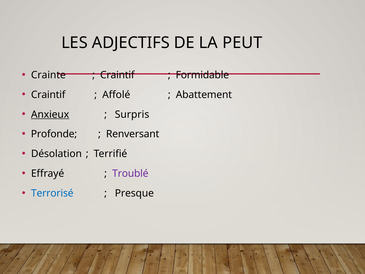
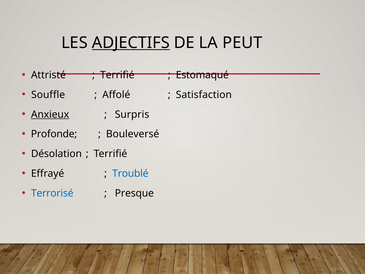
ADJECTIFS underline: none -> present
Crainte: Crainte -> Attristé
Craintif at (117, 75): Craintif -> Terrifié
Formidable: Formidable -> Estomaqué
Craintif at (48, 95): Craintif -> Souffle
Abattement: Abattement -> Satisfaction
Renversant: Renversant -> Bouleversé
Troublé colour: purple -> blue
